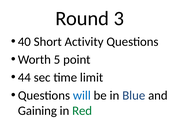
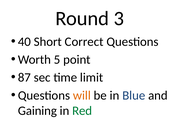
Activity: Activity -> Correct
44: 44 -> 87
will colour: blue -> orange
